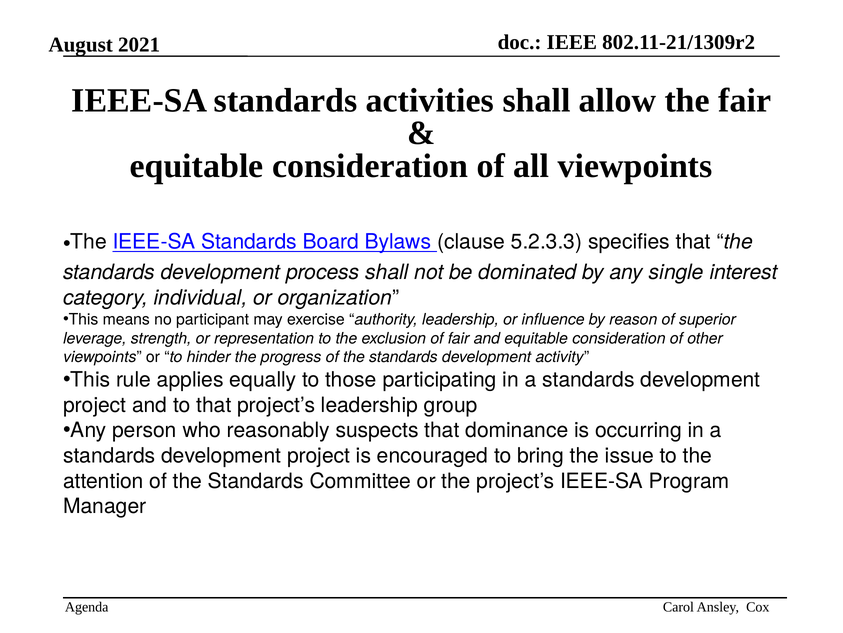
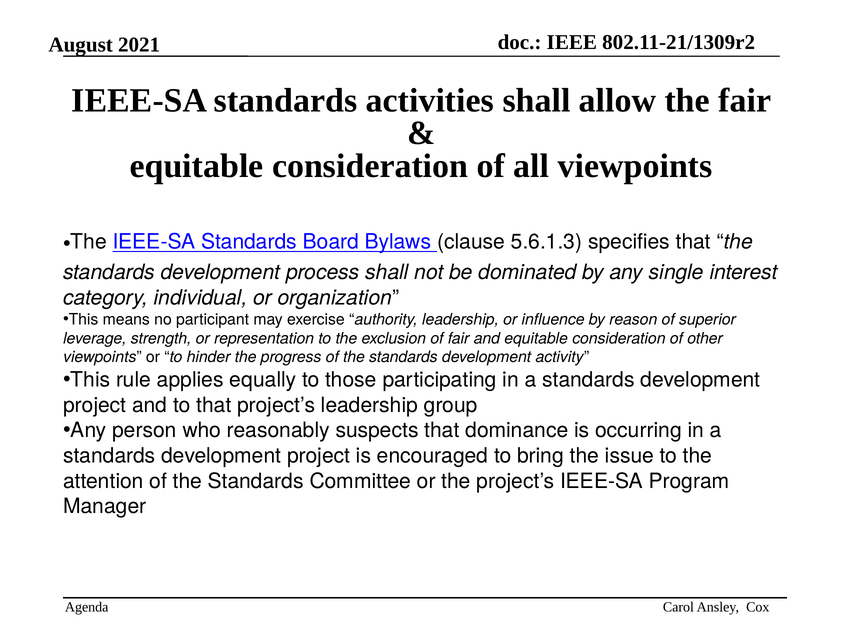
5.2.3.3: 5.2.3.3 -> 5.6.1.3
